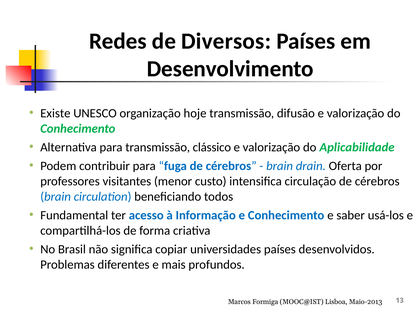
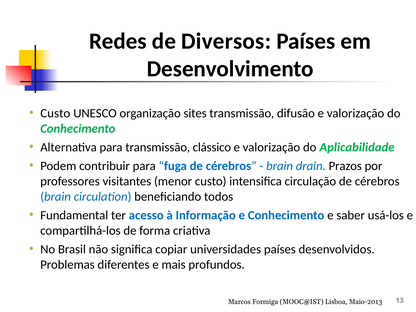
Existe at (55, 113): Existe -> Custo
hoje: hoje -> sites
Oferta: Oferta -> Prazos
